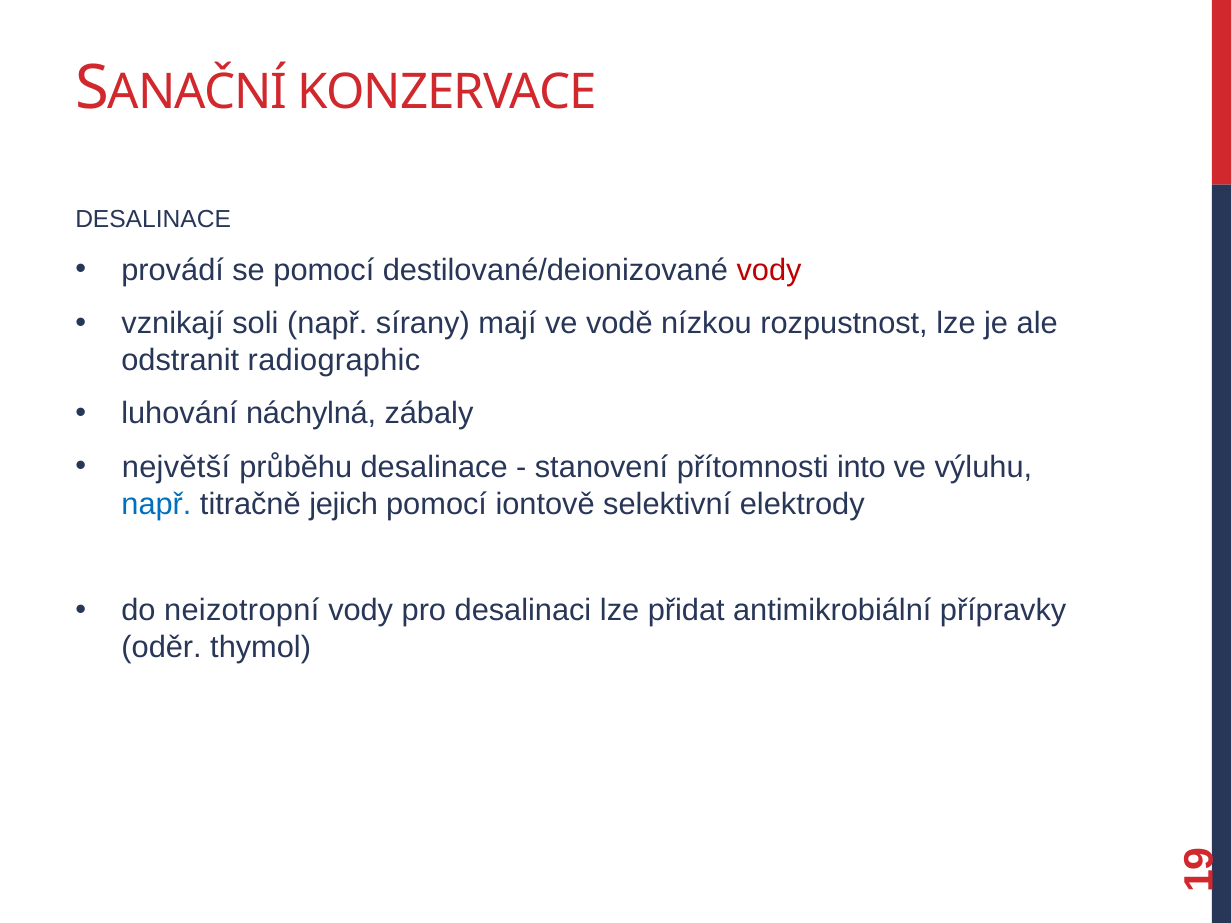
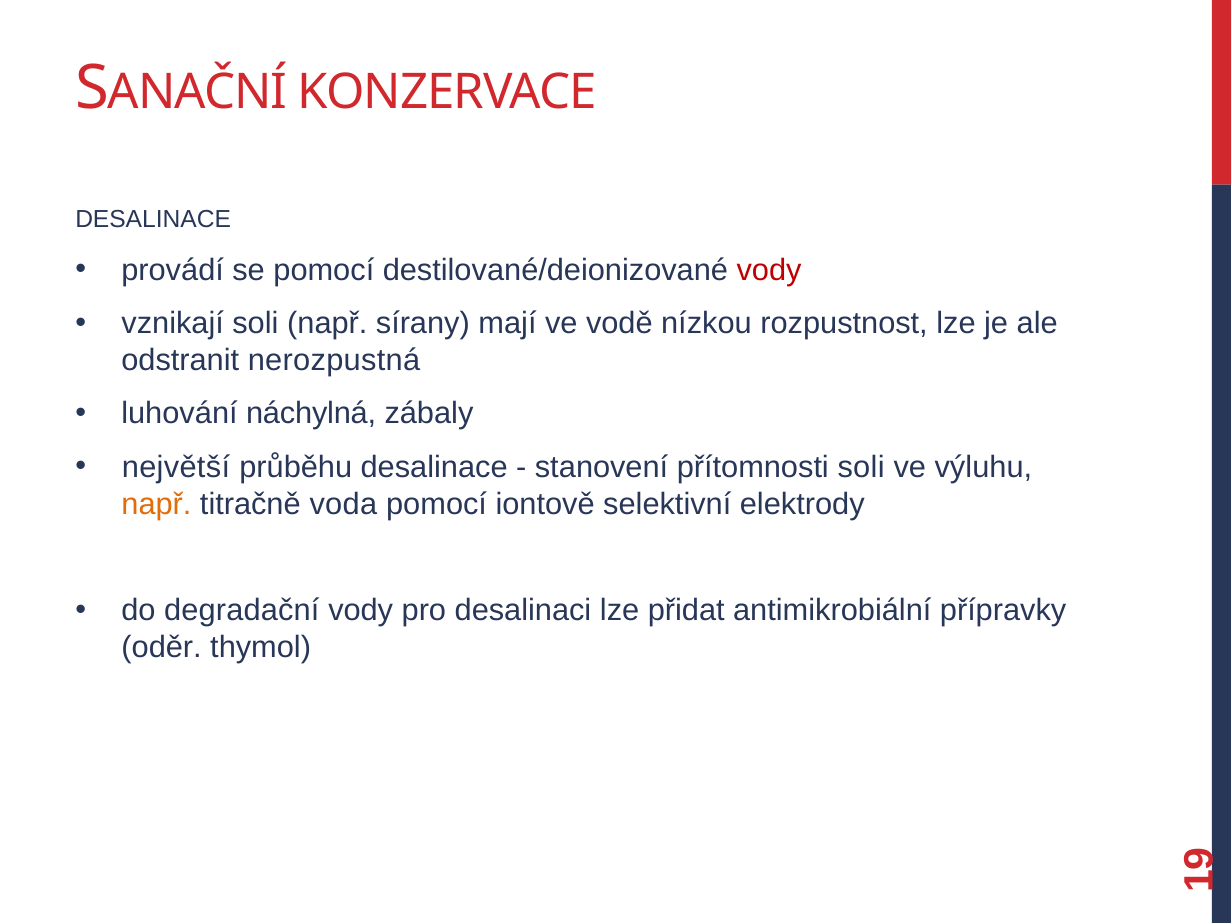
radiographic: radiographic -> nerozpustná
přítomnosti into: into -> soli
např at (156, 504) colour: blue -> orange
jejich: jejich -> voda
neizotropní: neizotropní -> degradační
